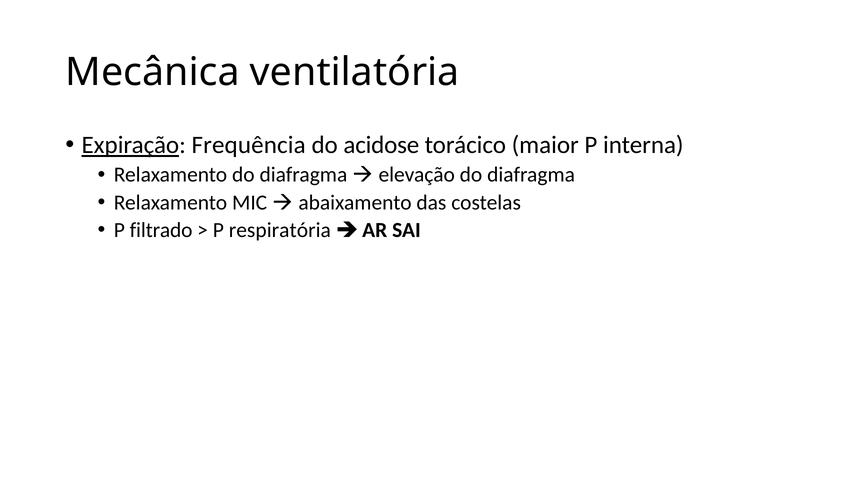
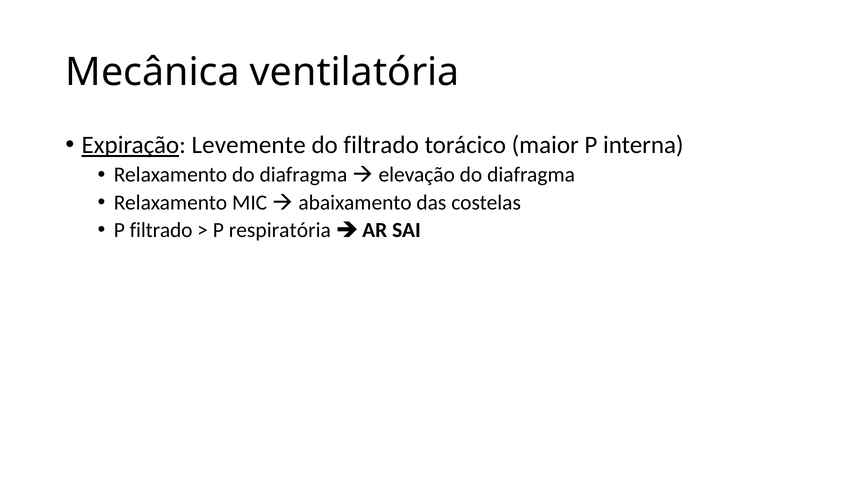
Frequência: Frequência -> Levemente
do acidose: acidose -> filtrado
